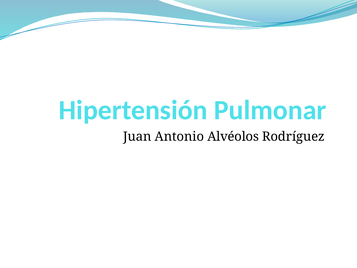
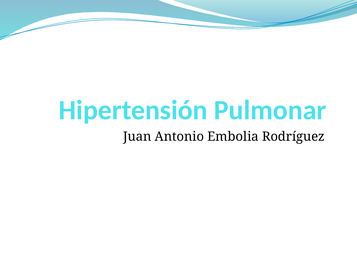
Alvéolos: Alvéolos -> Embolia
